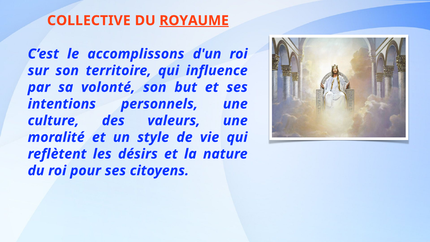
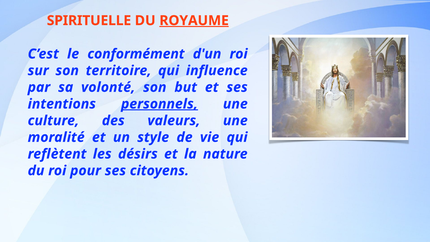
COLLECTIVE: COLLECTIVE -> SPIRITUELLE
accomplissons: accomplissons -> conformément
personnels underline: none -> present
